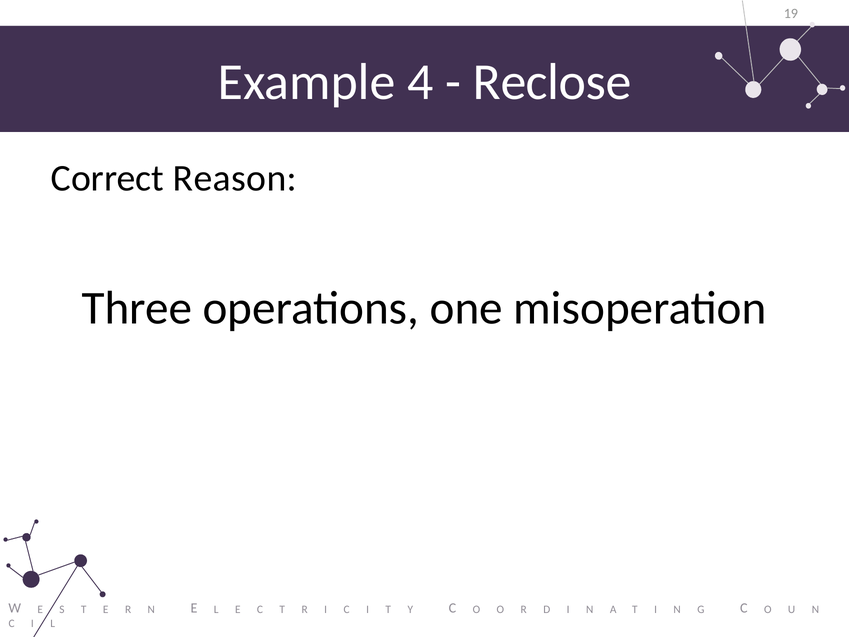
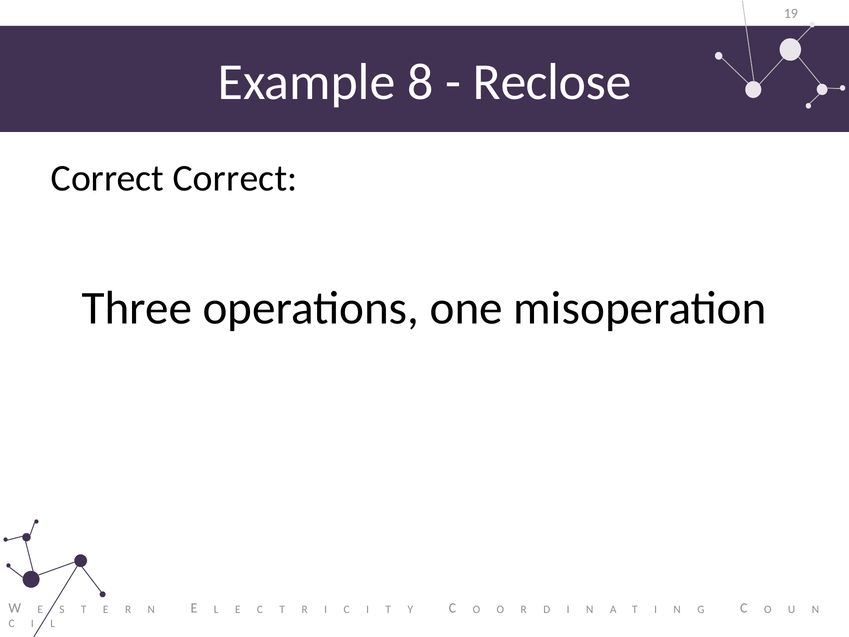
4: 4 -> 8
Correct Reason: Reason -> Correct
